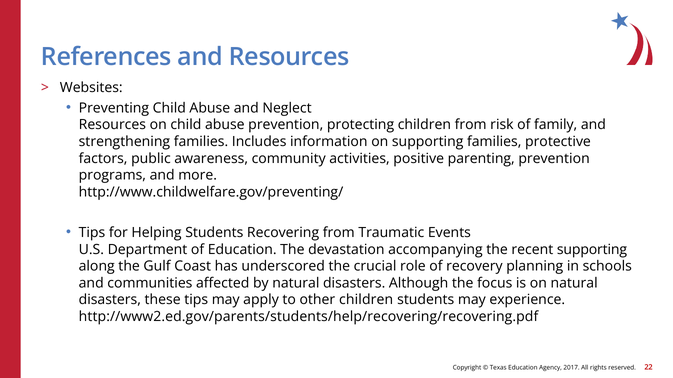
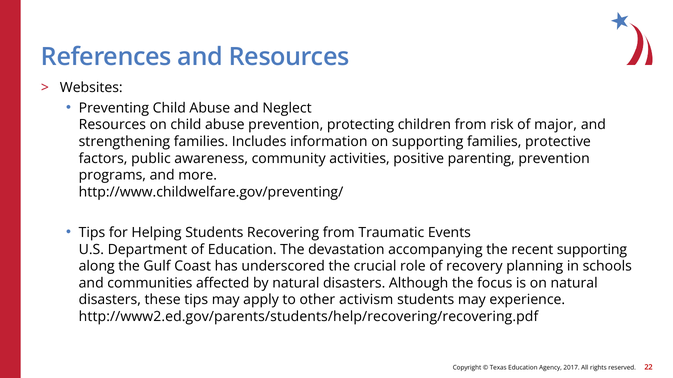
family: family -> major
other children: children -> activism
